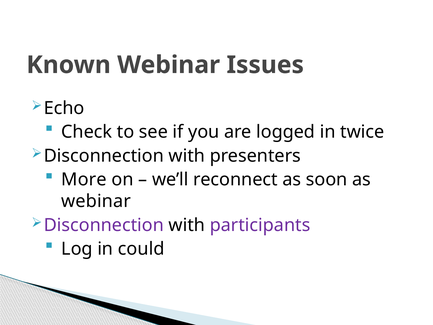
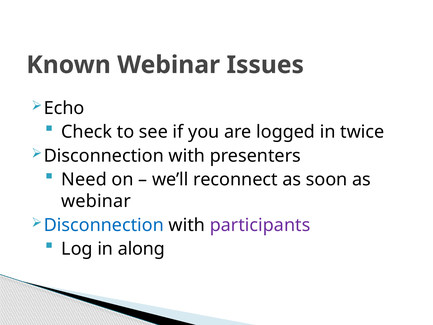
More: More -> Need
Disconnection at (104, 225) colour: purple -> blue
could: could -> along
